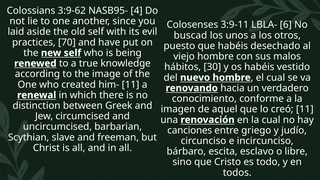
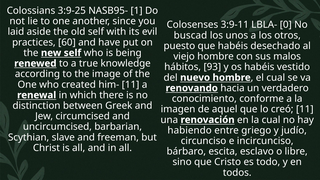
3:9-62: 3:9-62 -> 3:9-25
4: 4 -> 1
6: 6 -> 0
70: 70 -> 60
30: 30 -> 93
canciones: canciones -> habiendo
